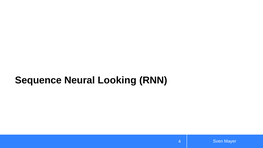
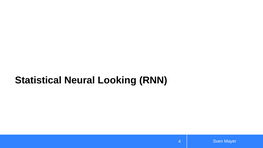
Sequence: Sequence -> Statistical
